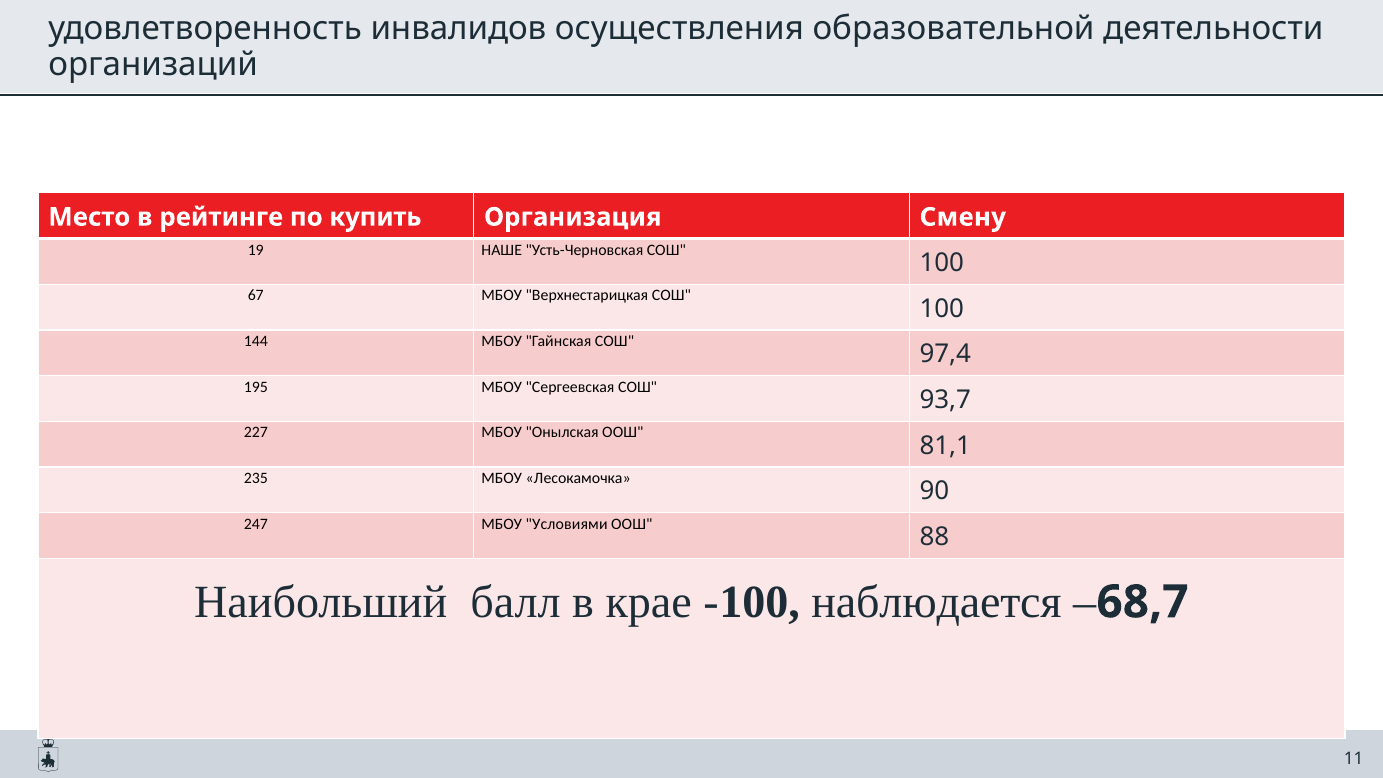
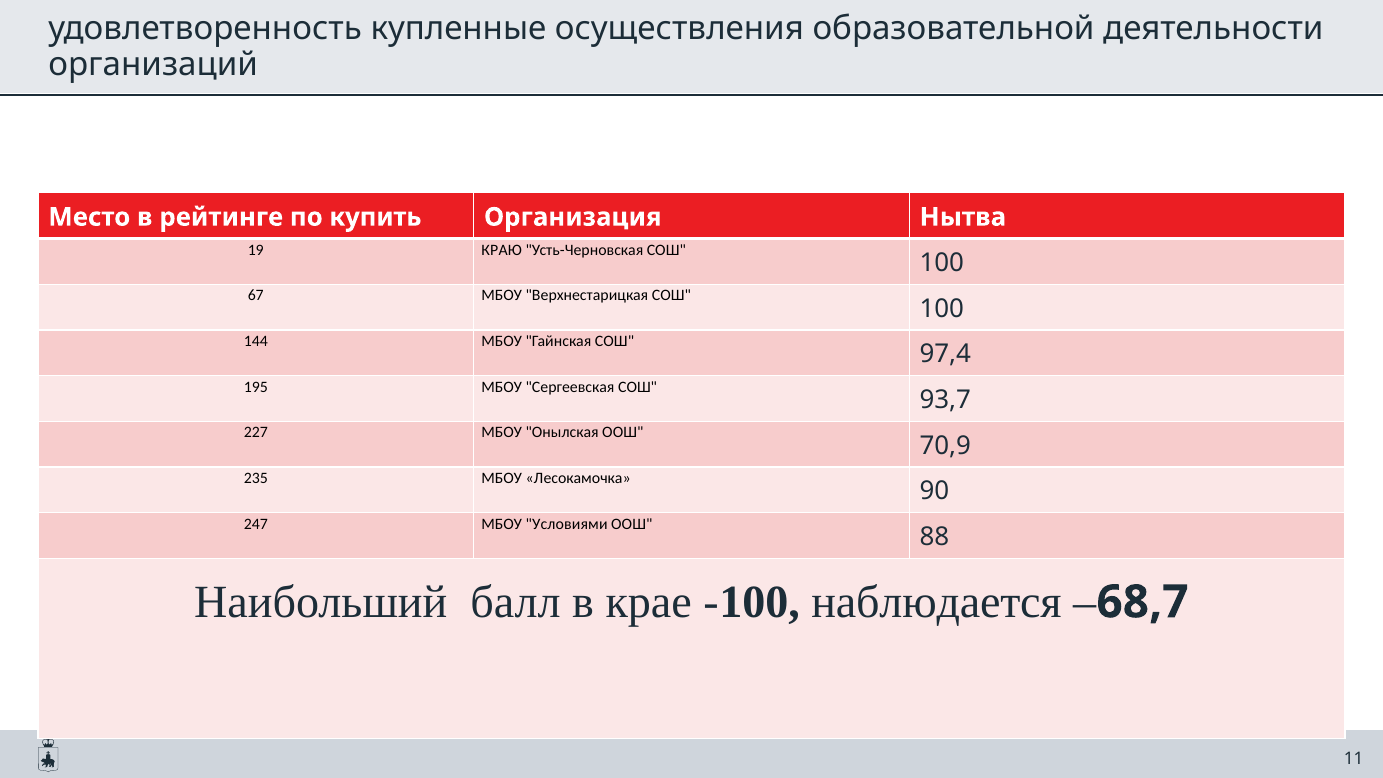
инвалидов: инвалидов -> купленные
Смену: Смену -> Нытва
НАШЕ: НАШЕ -> КРАЮ
81,1: 81,1 -> 70,9
